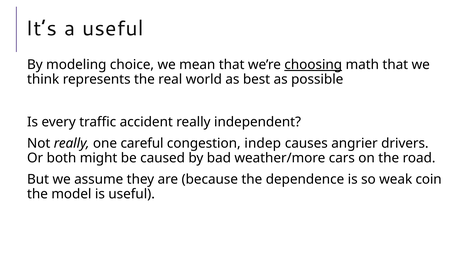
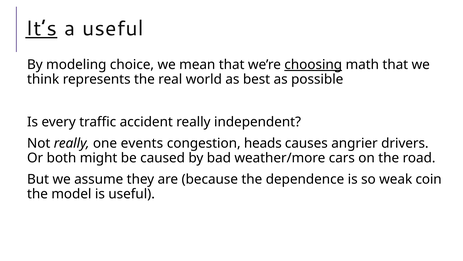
It’s underline: none -> present
careful: careful -> events
indep: indep -> heads
